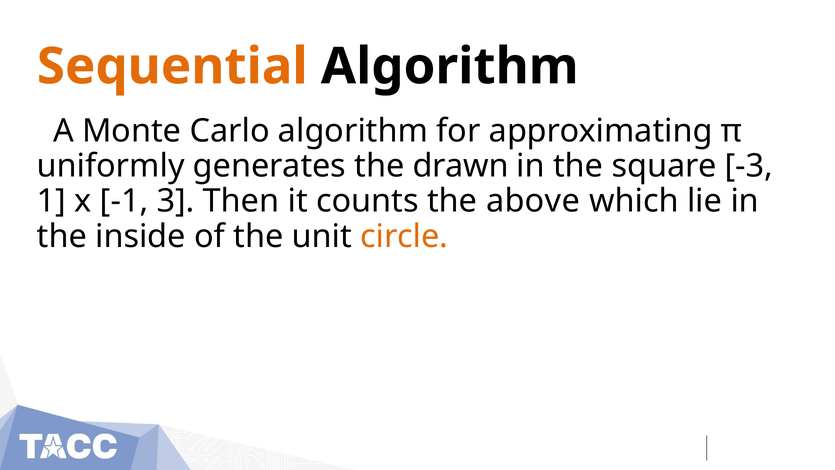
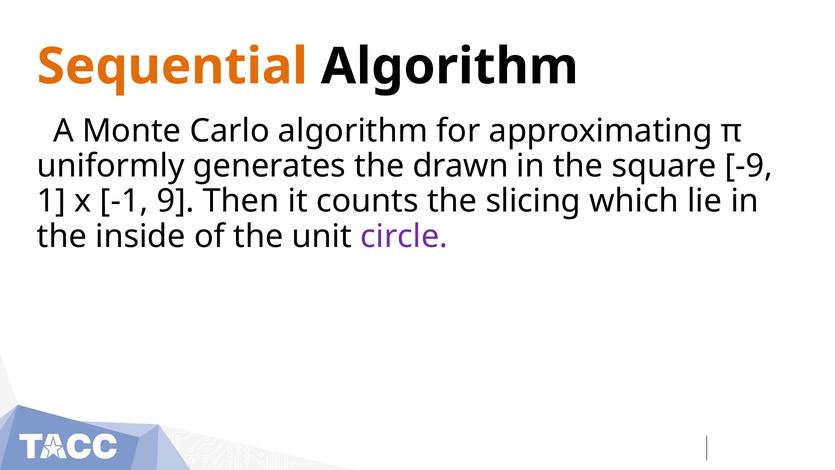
-3: -3 -> -9
3: 3 -> 9
above: above -> slicing
circle colour: orange -> purple
